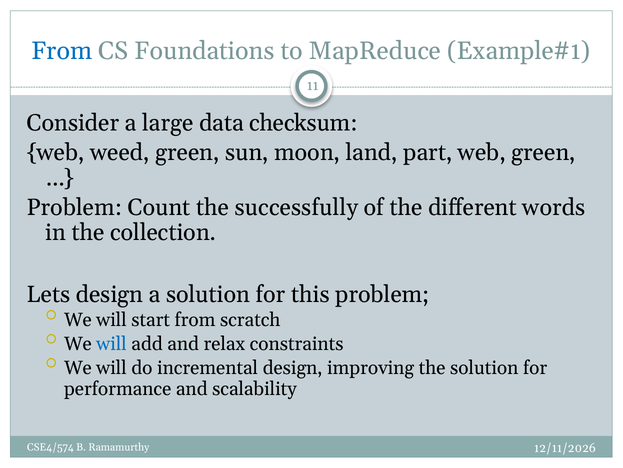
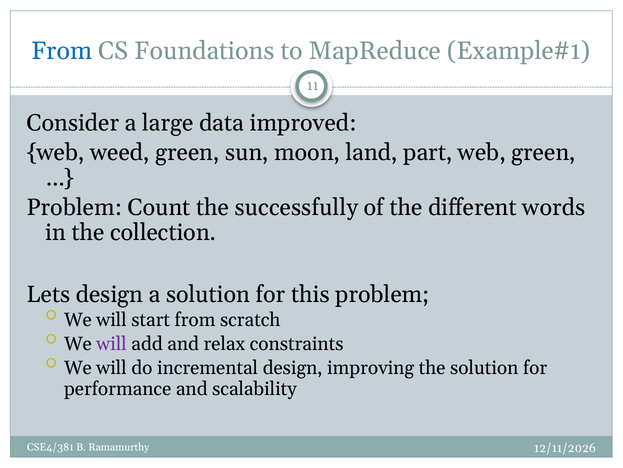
checksum: checksum -> improved
will at (112, 344) colour: blue -> purple
CSE4/574: CSE4/574 -> CSE4/381
